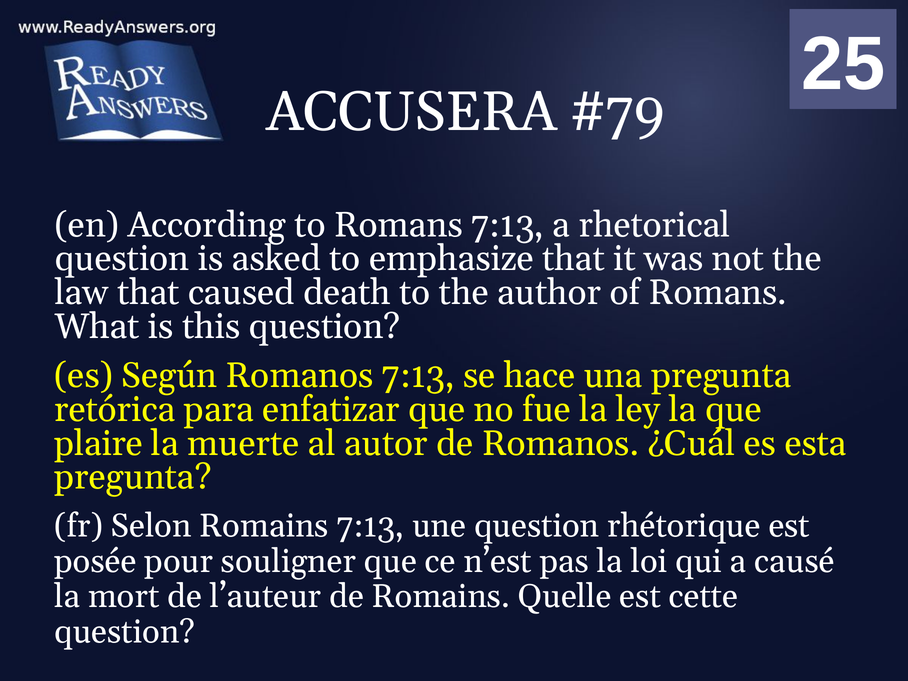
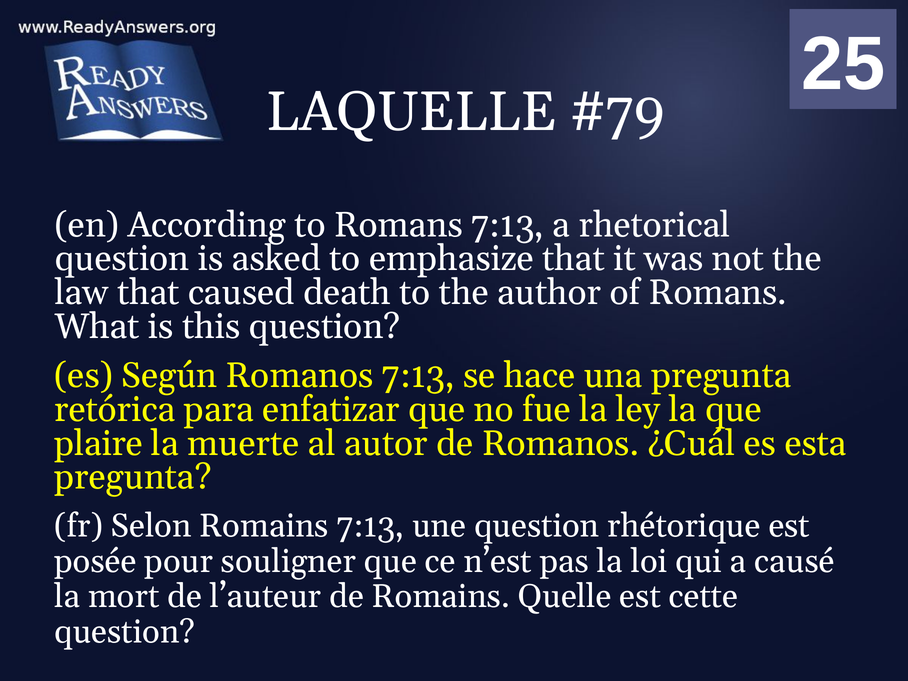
ACCUSERA: ACCUSERA -> LAQUELLE
